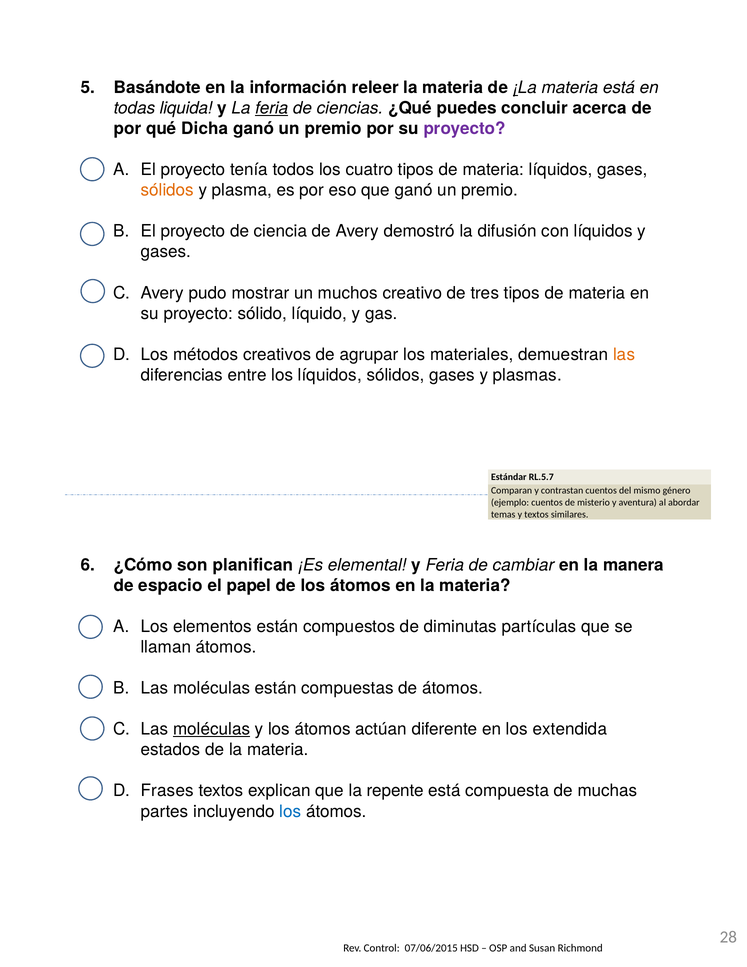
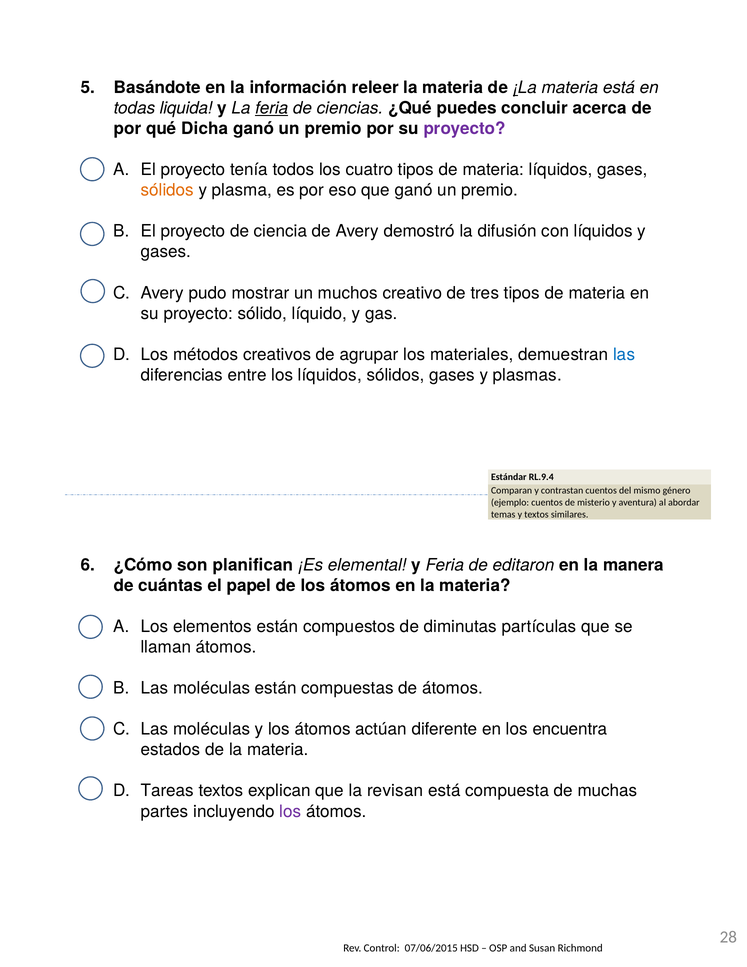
las at (624, 354) colour: orange -> blue
RL.5.7: RL.5.7 -> RL.9.4
cambiar: cambiar -> editaron
espacio: espacio -> cuántas
moléculas at (212, 729) underline: present -> none
extendida: extendida -> encuentra
Frases: Frases -> Tareas
repente: repente -> revisan
los at (290, 811) colour: blue -> purple
